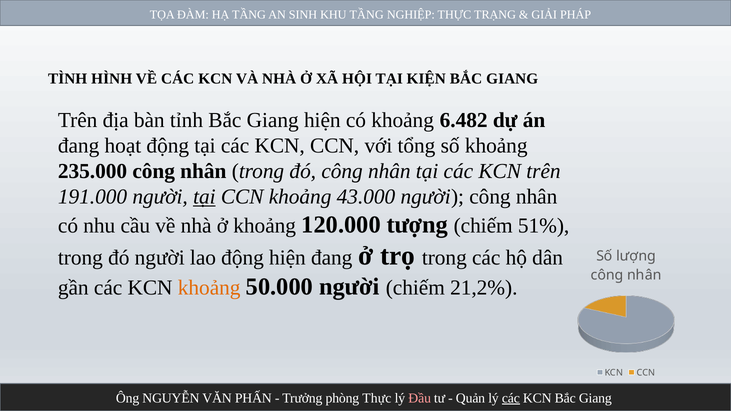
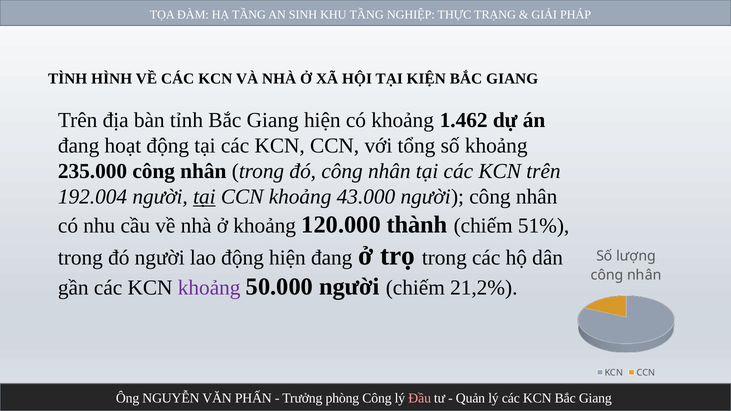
6.482: 6.482 -> 1.462
191.000: 191.000 -> 192.004
tượng: tượng -> thành
khoảng at (209, 288) colour: orange -> purple
phòng Thực: Thực -> Công
các at (511, 398) underline: present -> none
